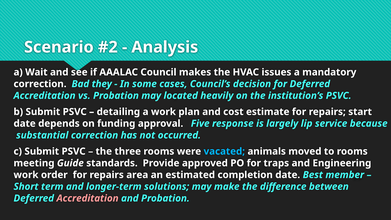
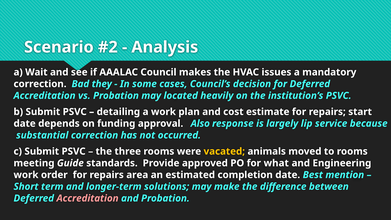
Five: Five -> Also
vacated colour: light blue -> yellow
traps: traps -> what
member: member -> mention
